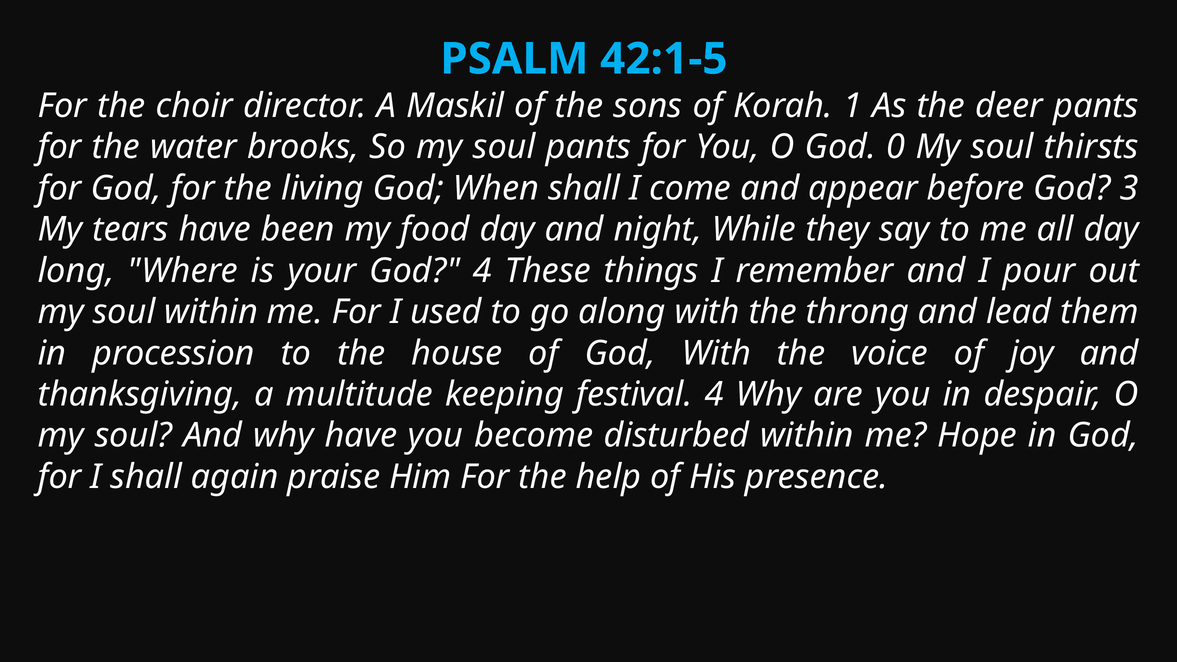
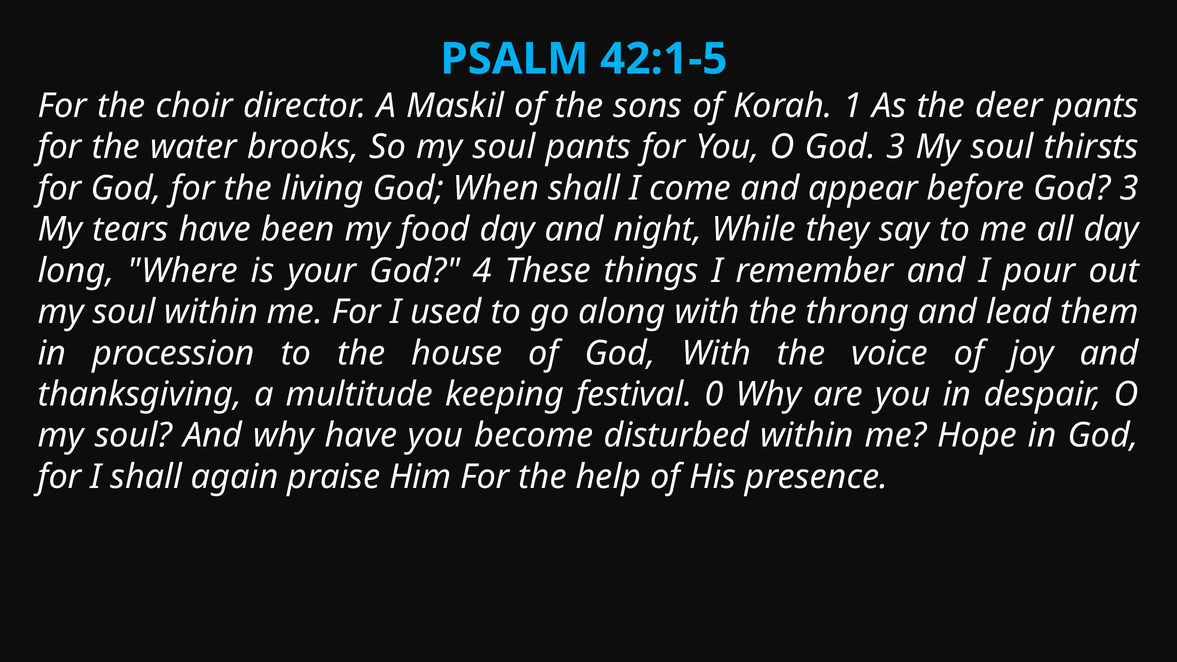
O God 0: 0 -> 3
festival 4: 4 -> 0
